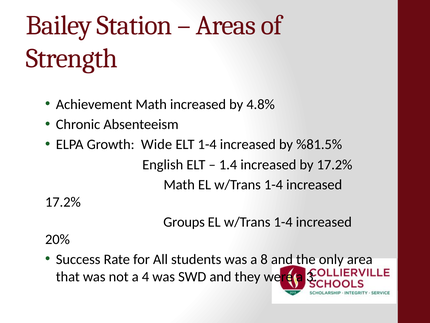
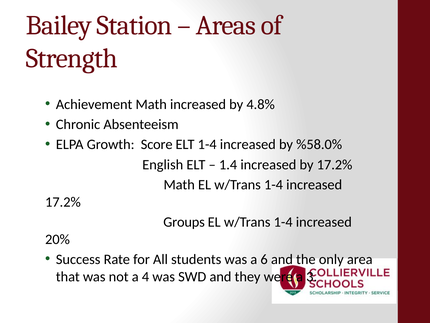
Wide: Wide -> Score
%81.5%: %81.5% -> %58.0%
8: 8 -> 6
